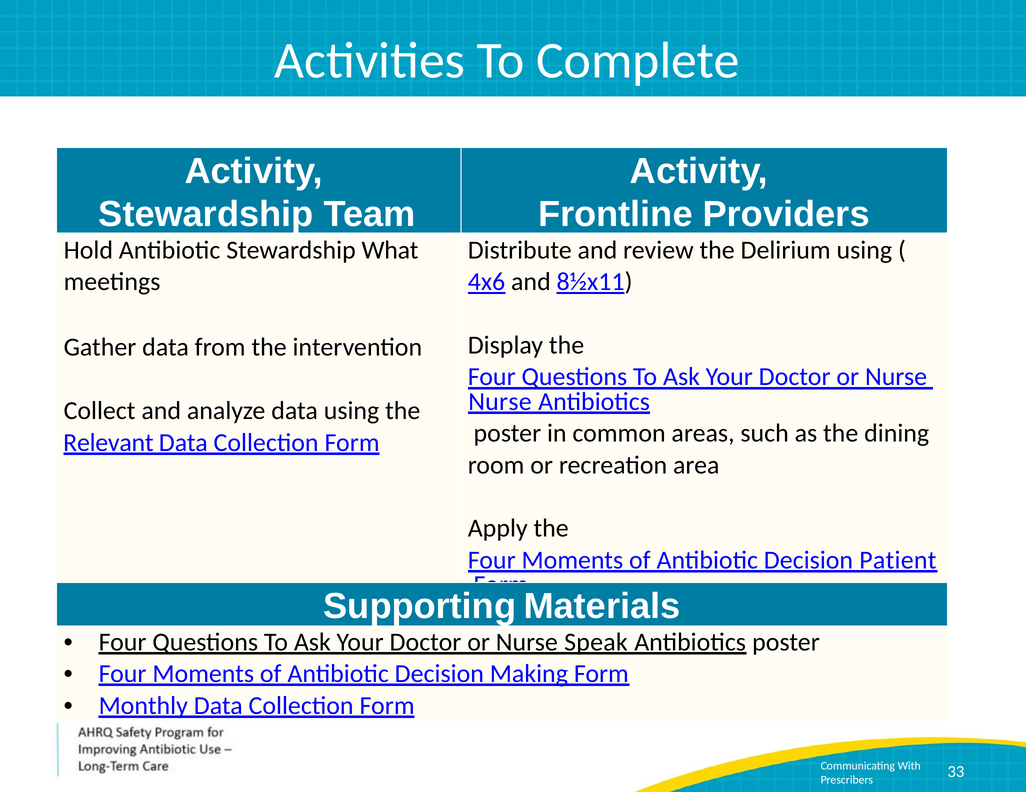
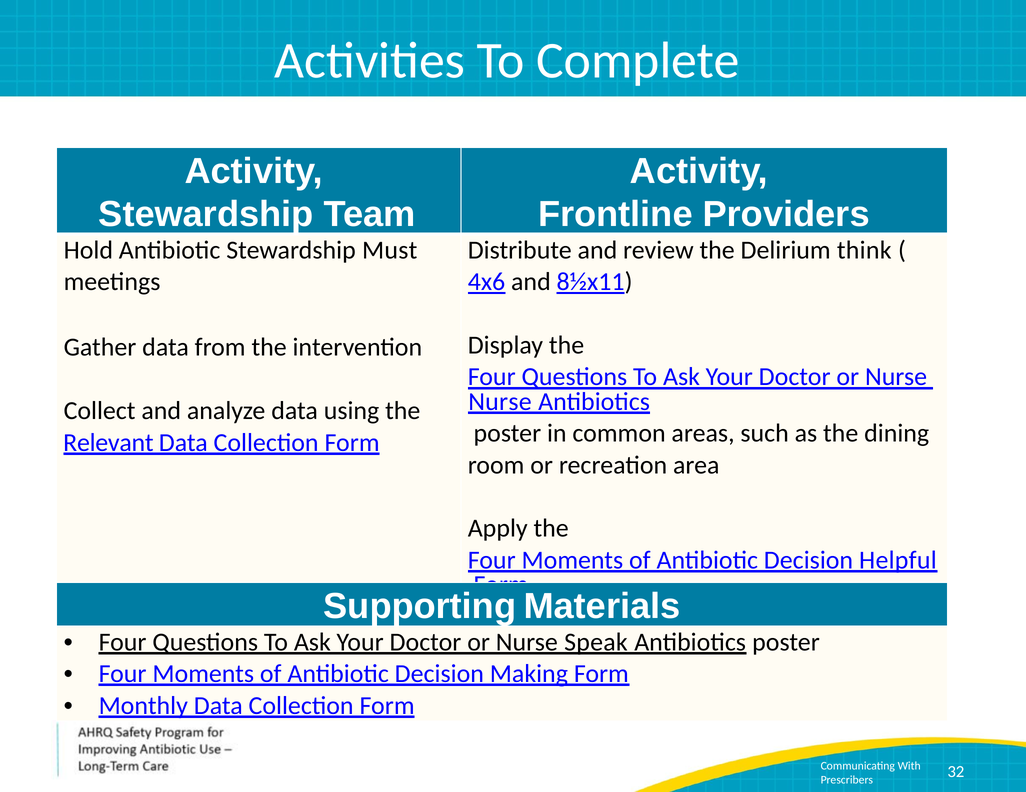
What: What -> Must
Delirium using: using -> think
Patient: Patient -> Helpful
33: 33 -> 32
